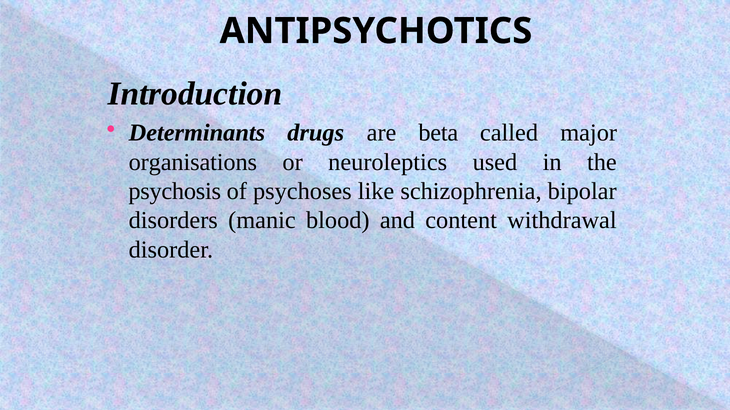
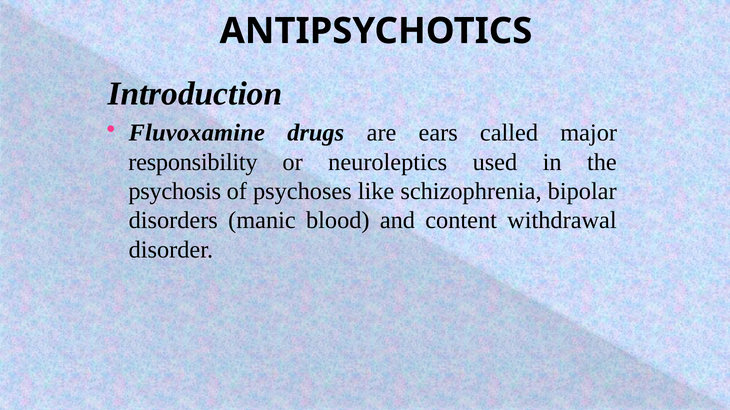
Determinants: Determinants -> Fluvoxamine
beta: beta -> ears
organisations: organisations -> responsibility
